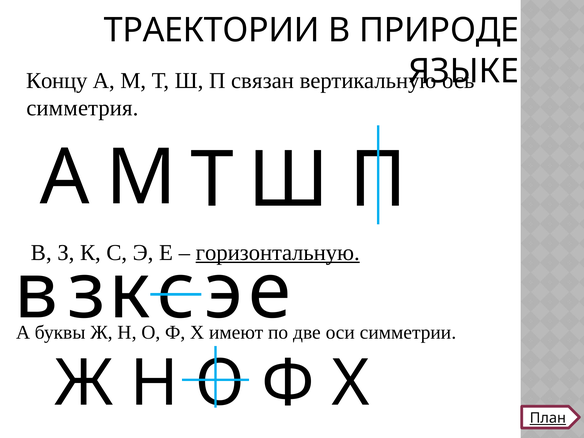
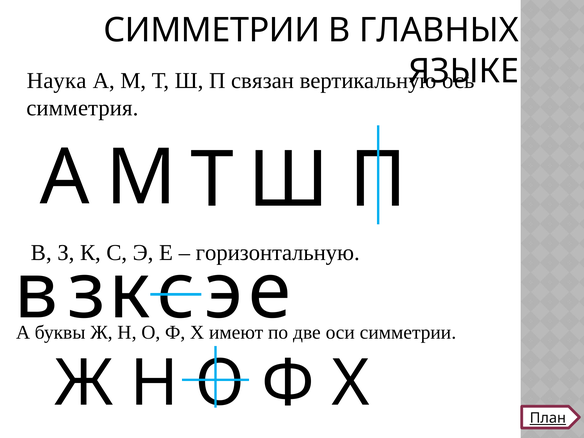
ТРАЕКТОРИИ at (212, 30): ТРАЕКТОРИИ -> СИММЕТРИИ
ПРИРОДЕ: ПРИРОДЕ -> ГЛАВНЫХ
Концу: Концу -> Наука
горизонтальную underline: present -> none
